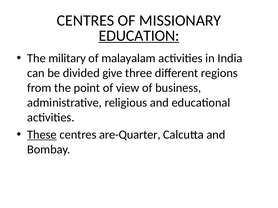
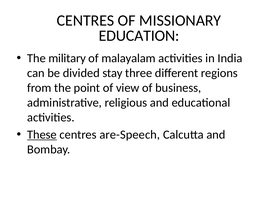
EDUCATION underline: present -> none
give: give -> stay
are-Quarter: are-Quarter -> are-Speech
